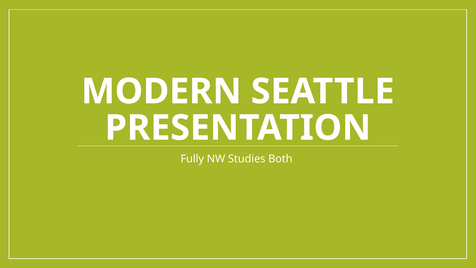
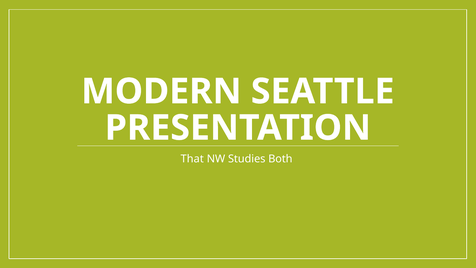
Fully: Fully -> That
